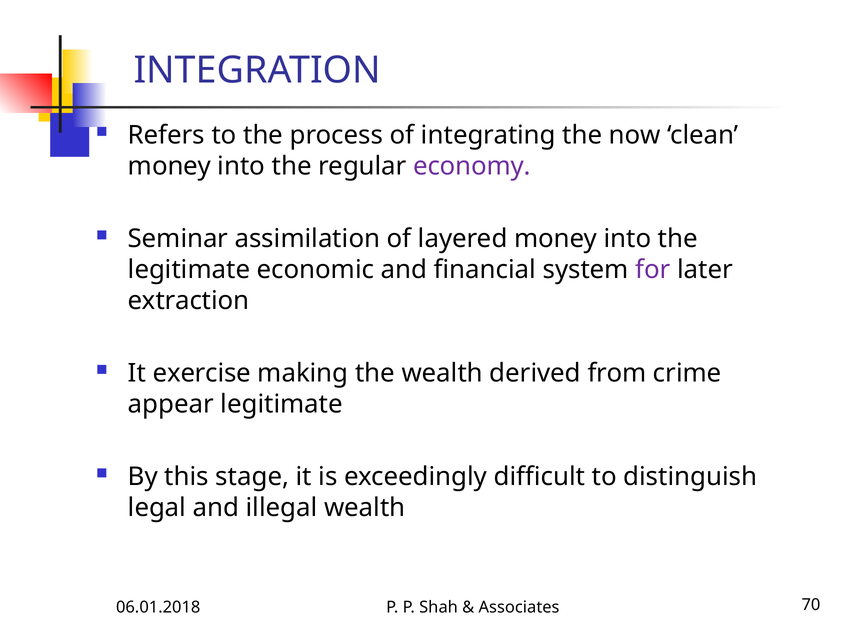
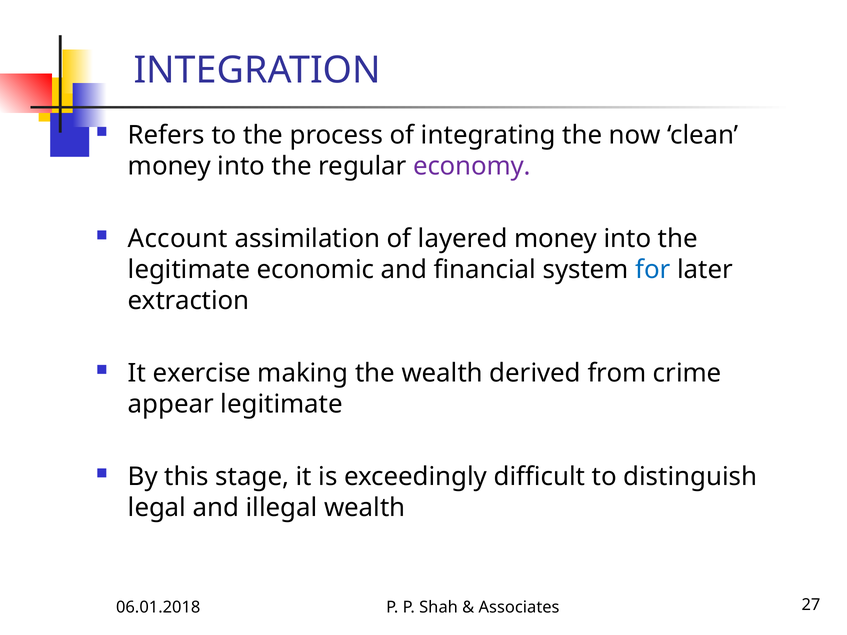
Seminar: Seminar -> Account
for colour: purple -> blue
70: 70 -> 27
